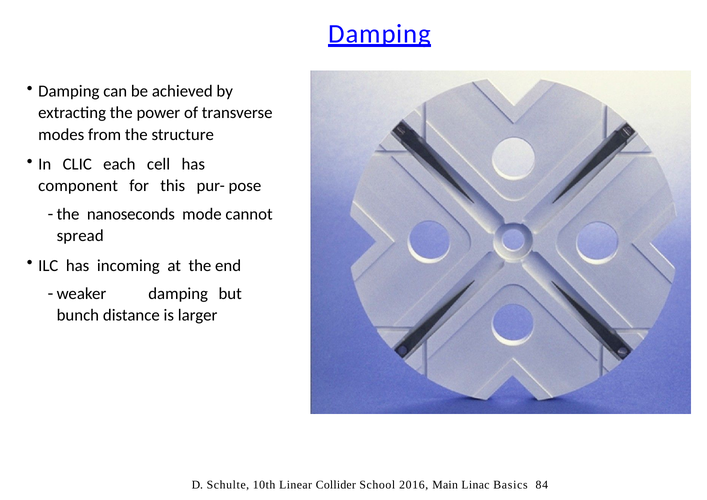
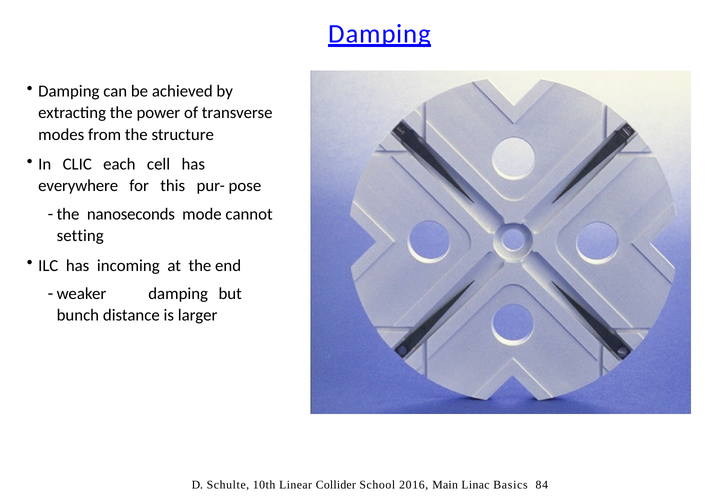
component: component -> everywhere
spread: spread -> setting
